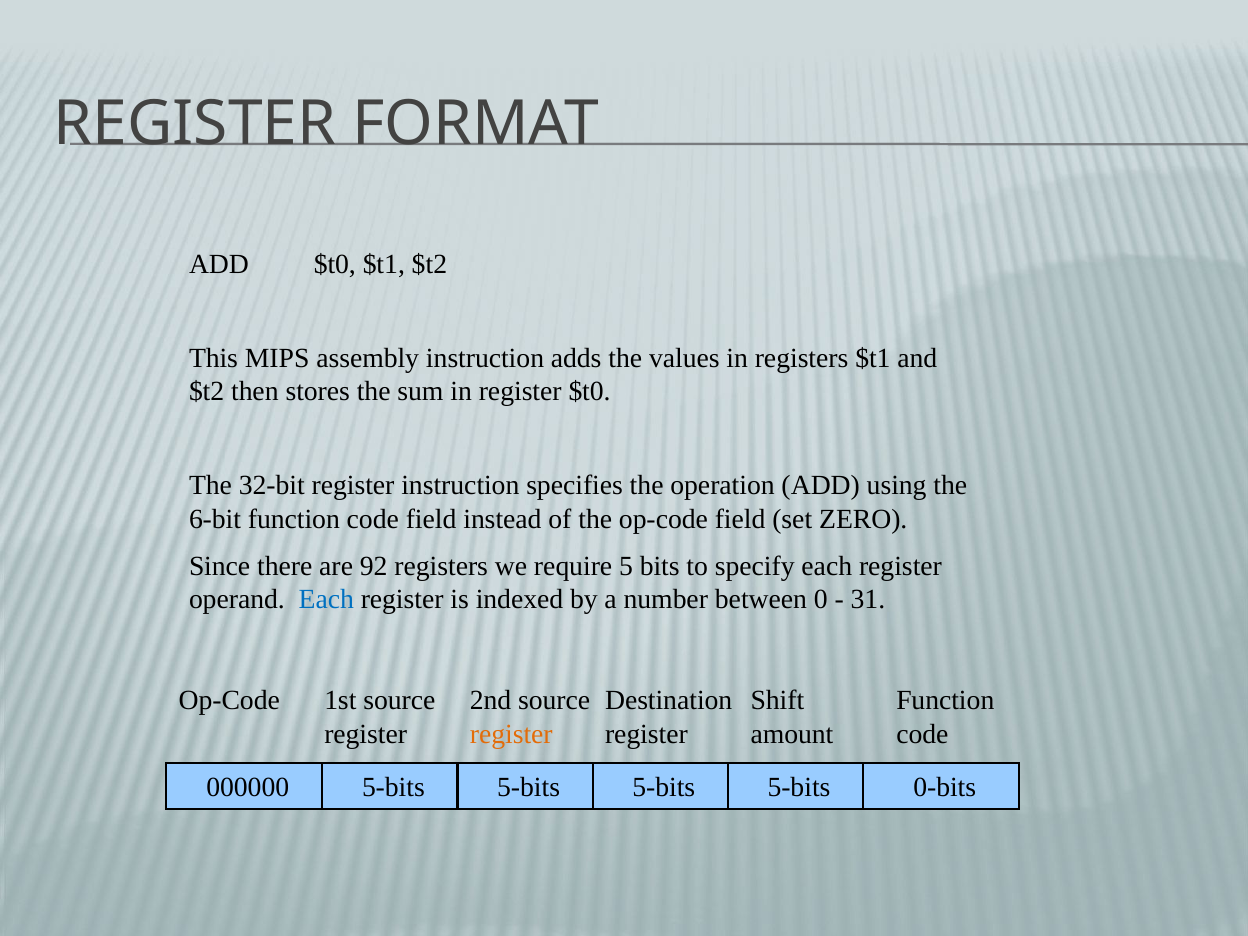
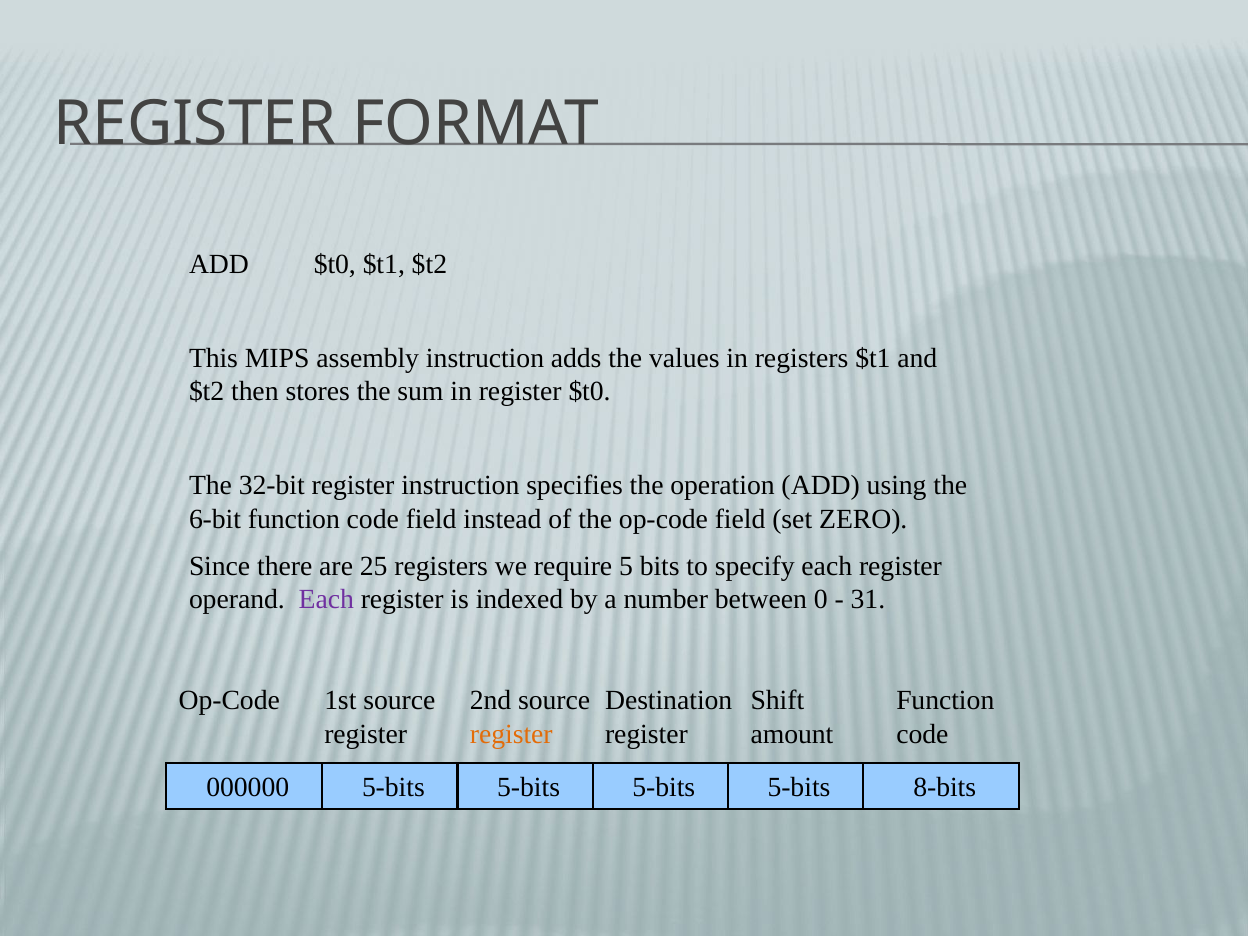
92: 92 -> 25
Each at (326, 599) colour: blue -> purple
0-bits: 0-bits -> 8-bits
